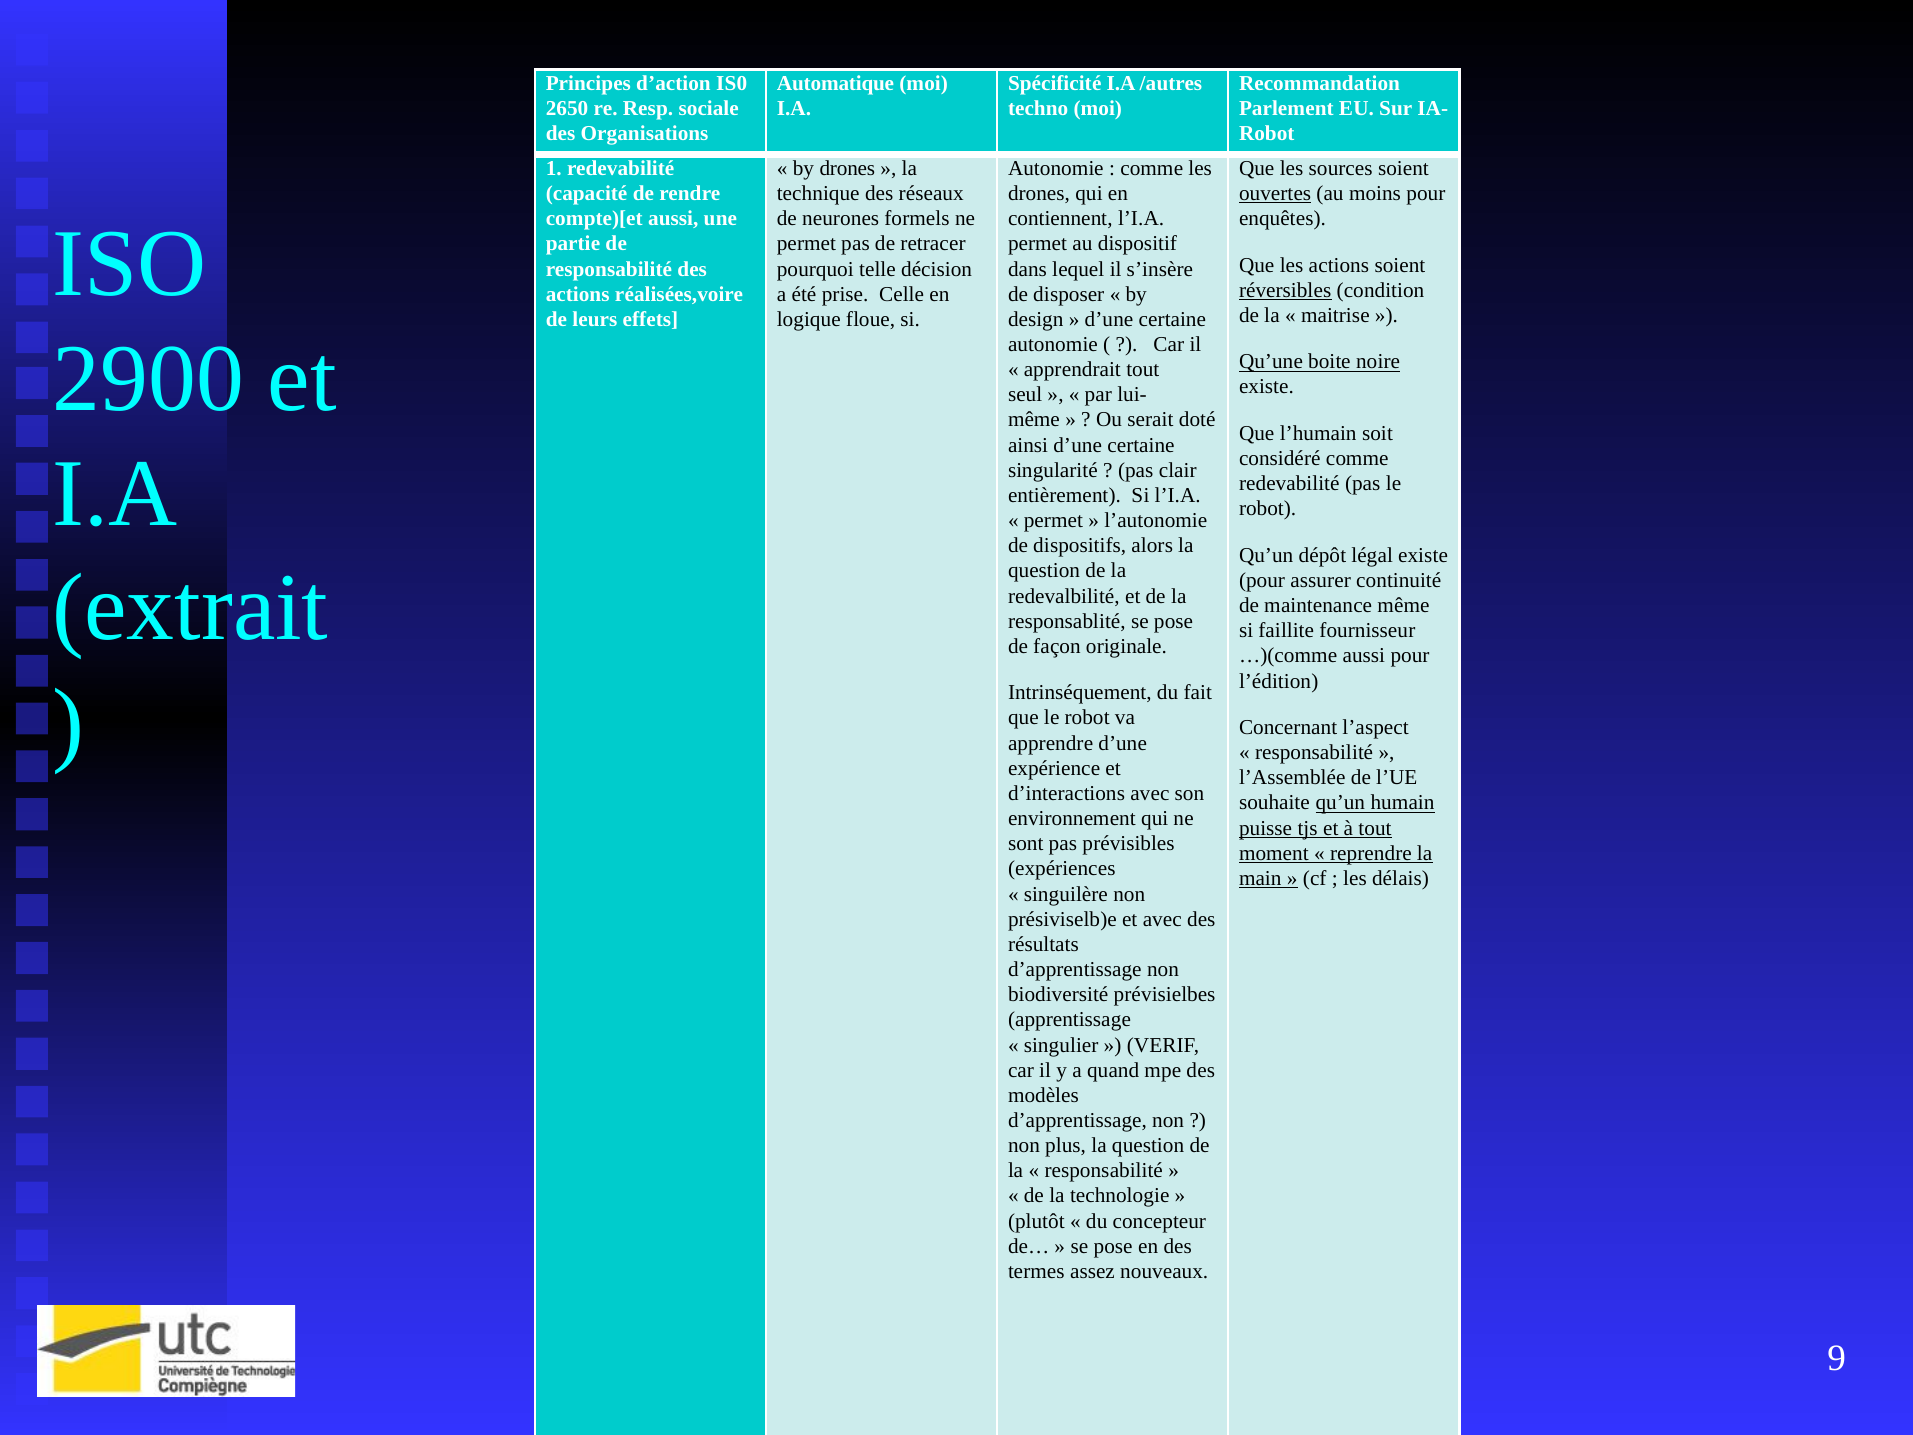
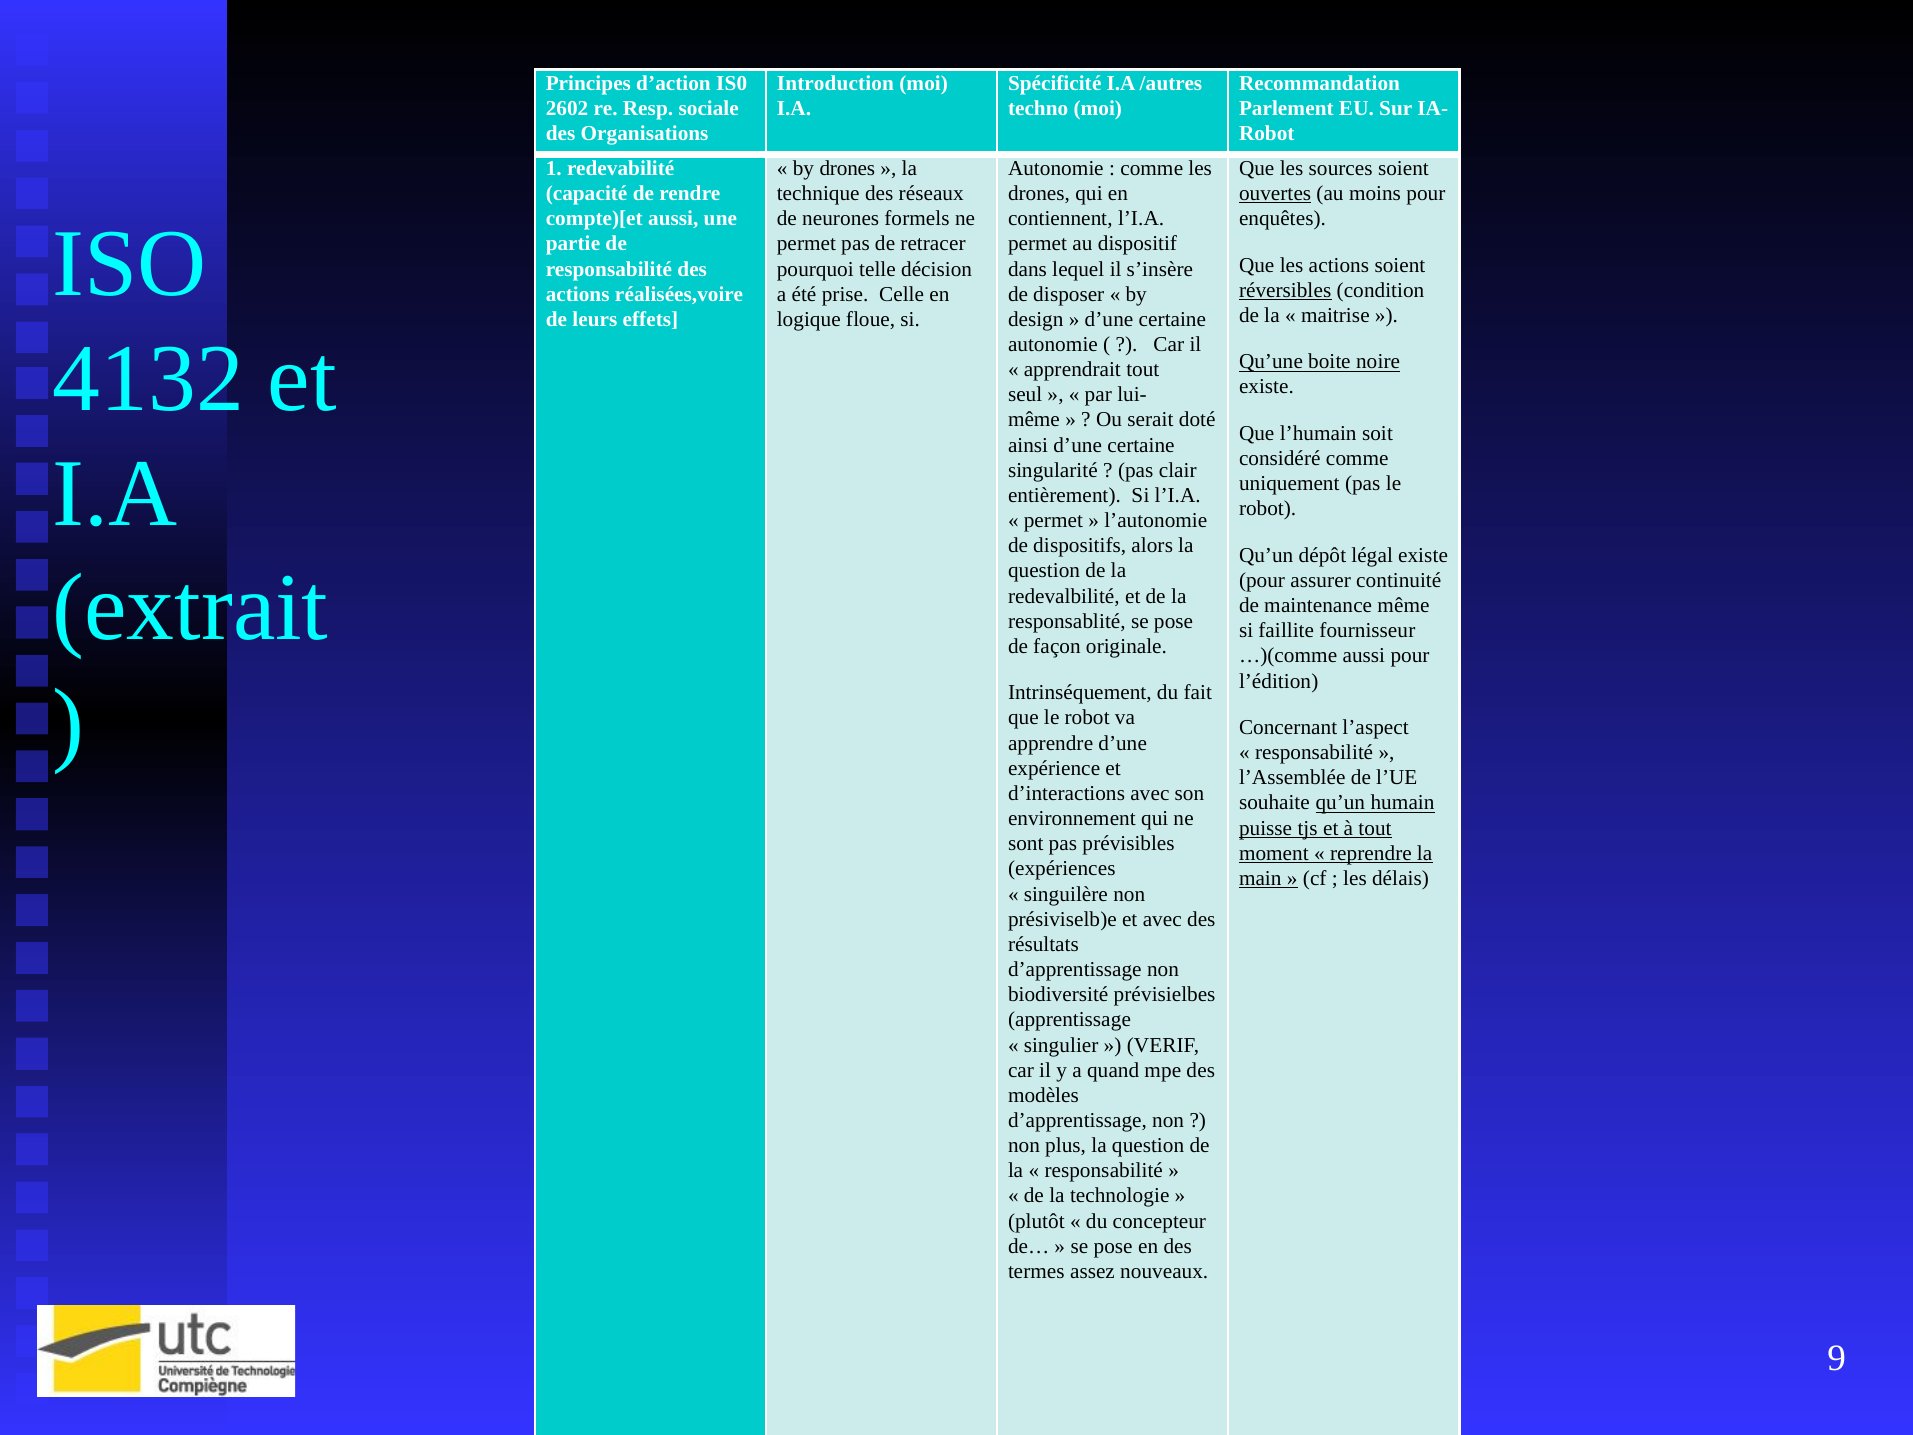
Automatique: Automatique -> Introduction
2650: 2650 -> 2602
2900: 2900 -> 4132
redevabilité at (1289, 484): redevabilité -> uniquement
